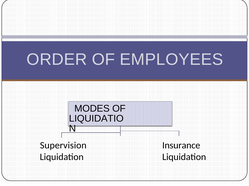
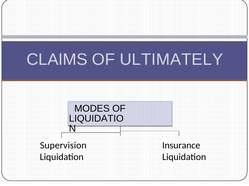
ORDER: ORDER -> CLAIMS
EMPLOYEES: EMPLOYEES -> ULTIMATELY
